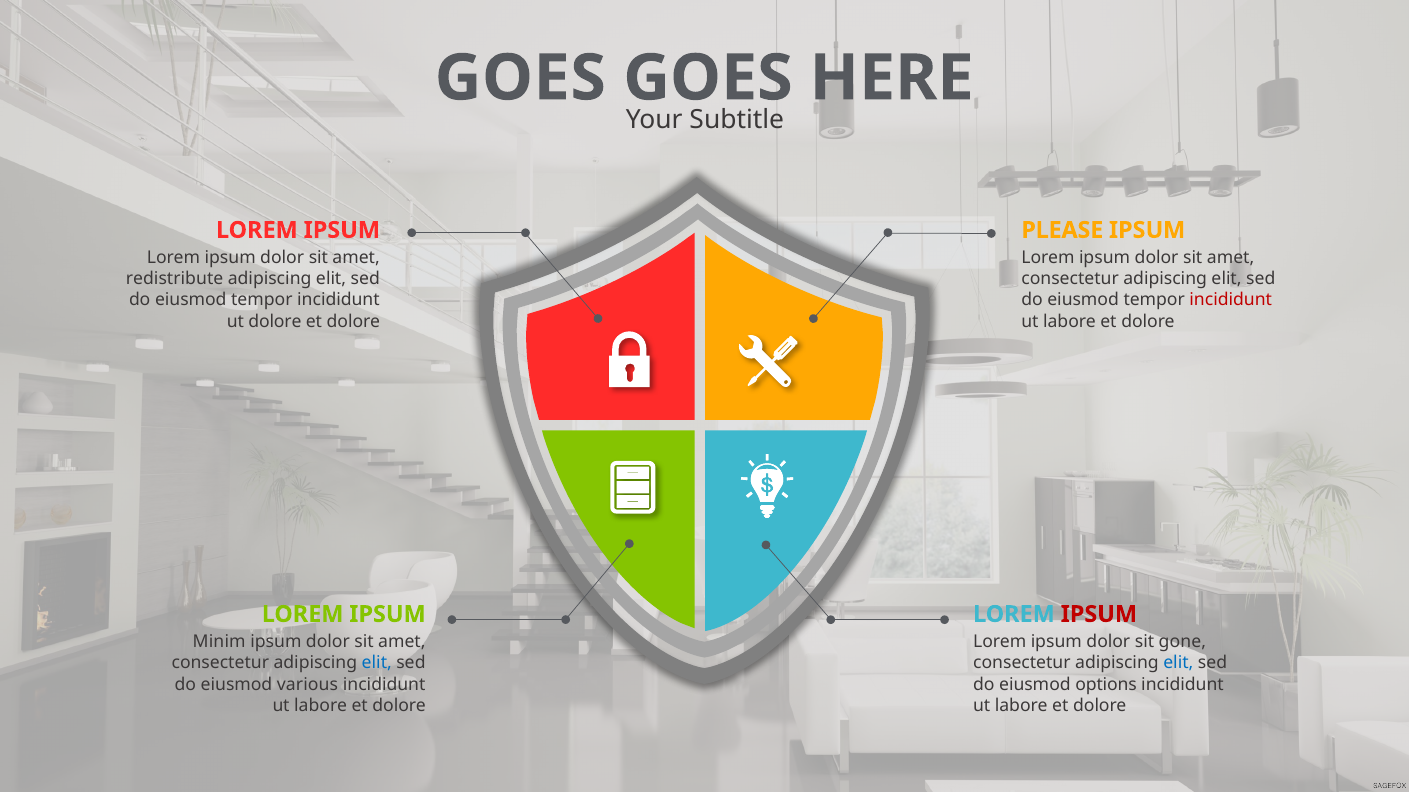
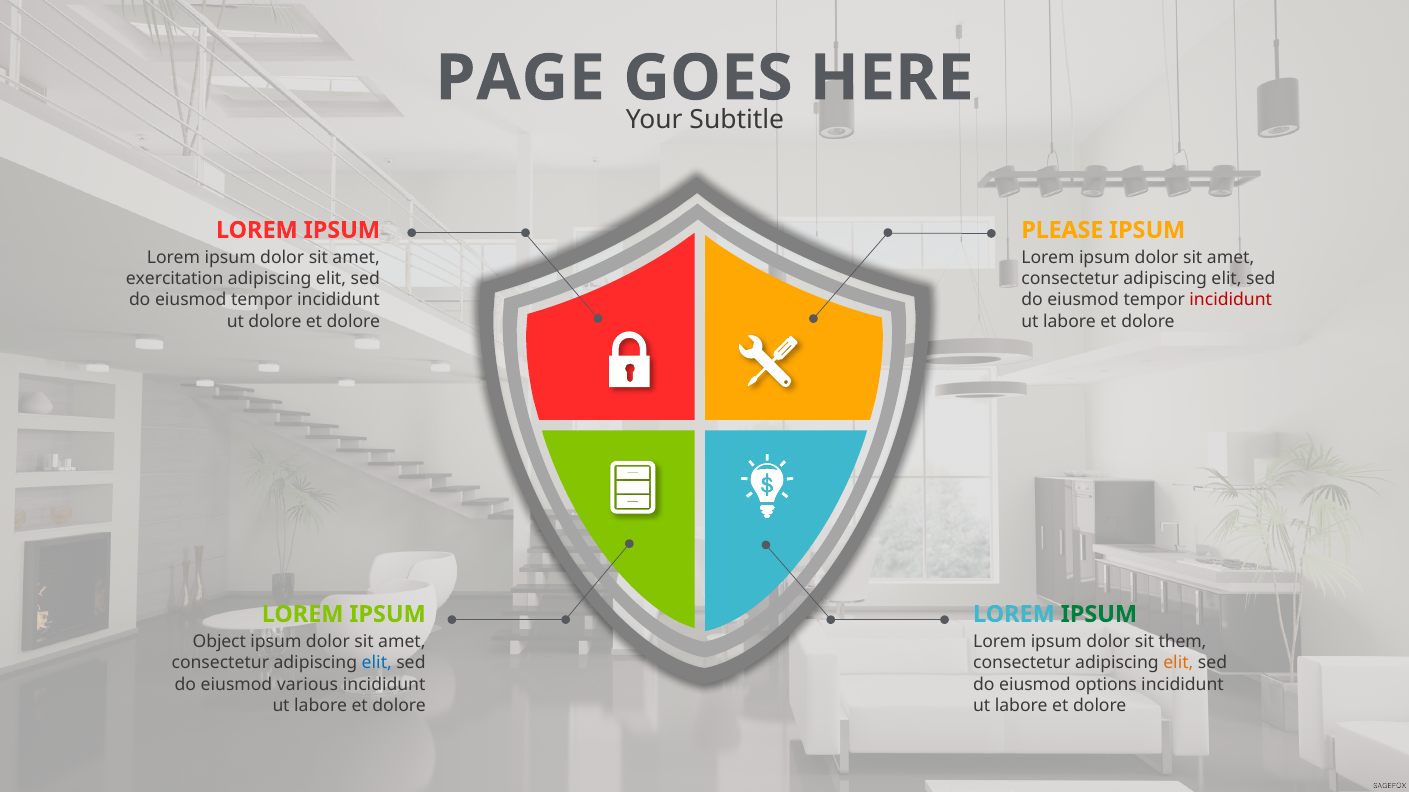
GOES at (520, 78): GOES -> PAGE
redistribute: redistribute -> exercitation
IPSUM at (1099, 615) colour: red -> green
Minim: Minim -> Object
gone: gone -> them
elit at (1178, 664) colour: blue -> orange
